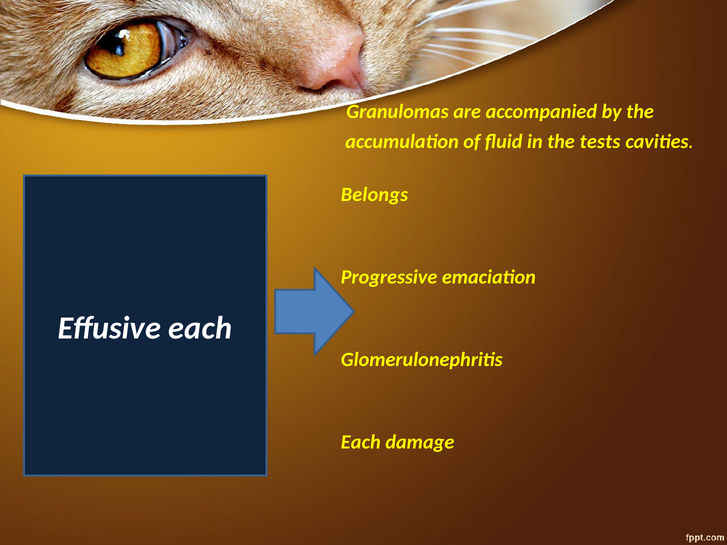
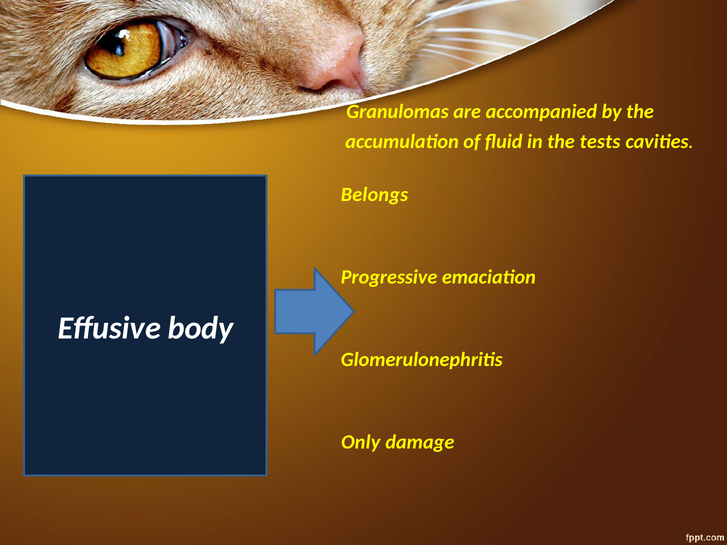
Effusive each: each -> body
Each at (361, 442): Each -> Only
